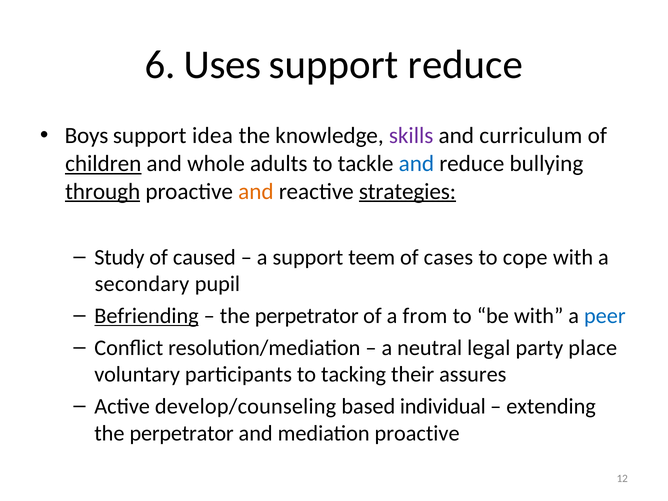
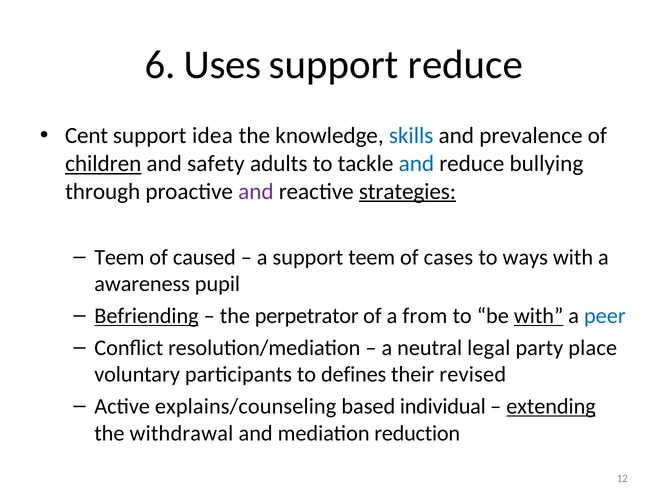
Boys: Boys -> Cent
skills colour: purple -> blue
curriculum: curriculum -> prevalence
whole: whole -> safety
through underline: present -> none
and at (256, 191) colour: orange -> purple
Study at (119, 257): Study -> Teem
cope: cope -> ways
secondary: secondary -> awareness
with at (539, 316) underline: none -> present
tacking: tacking -> defines
assures: assures -> revised
develop/counseling: develop/counseling -> explains/counseling
extending underline: none -> present
perpetrator at (182, 433): perpetrator -> withdrawal
mediation proactive: proactive -> reduction
